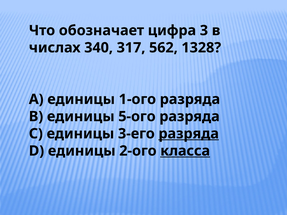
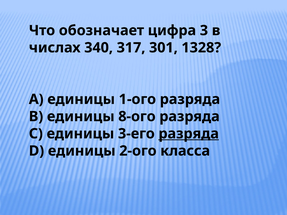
562: 562 -> 301
5-ого: 5-ого -> 8-ого
класса underline: present -> none
